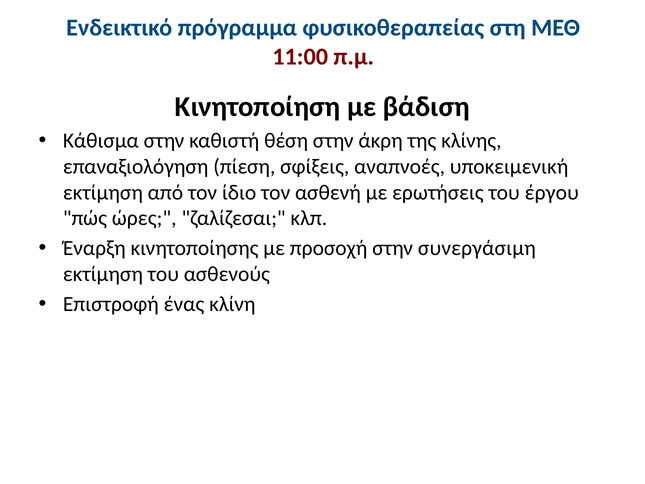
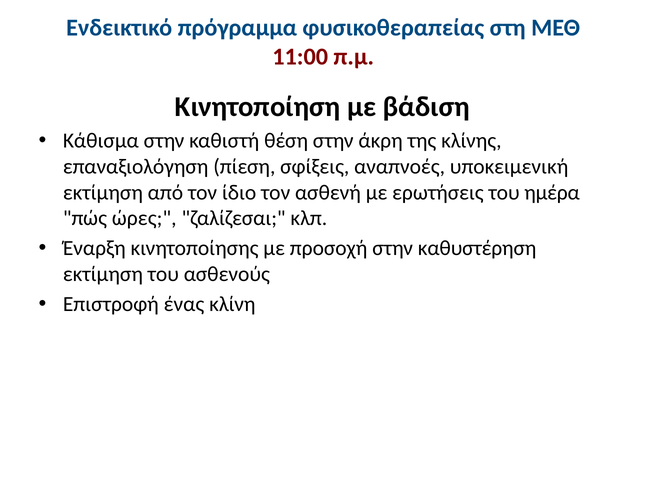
έργου: έργου -> ημέρα
συνεργάσιμη: συνεργάσιμη -> καθυστέρηση
